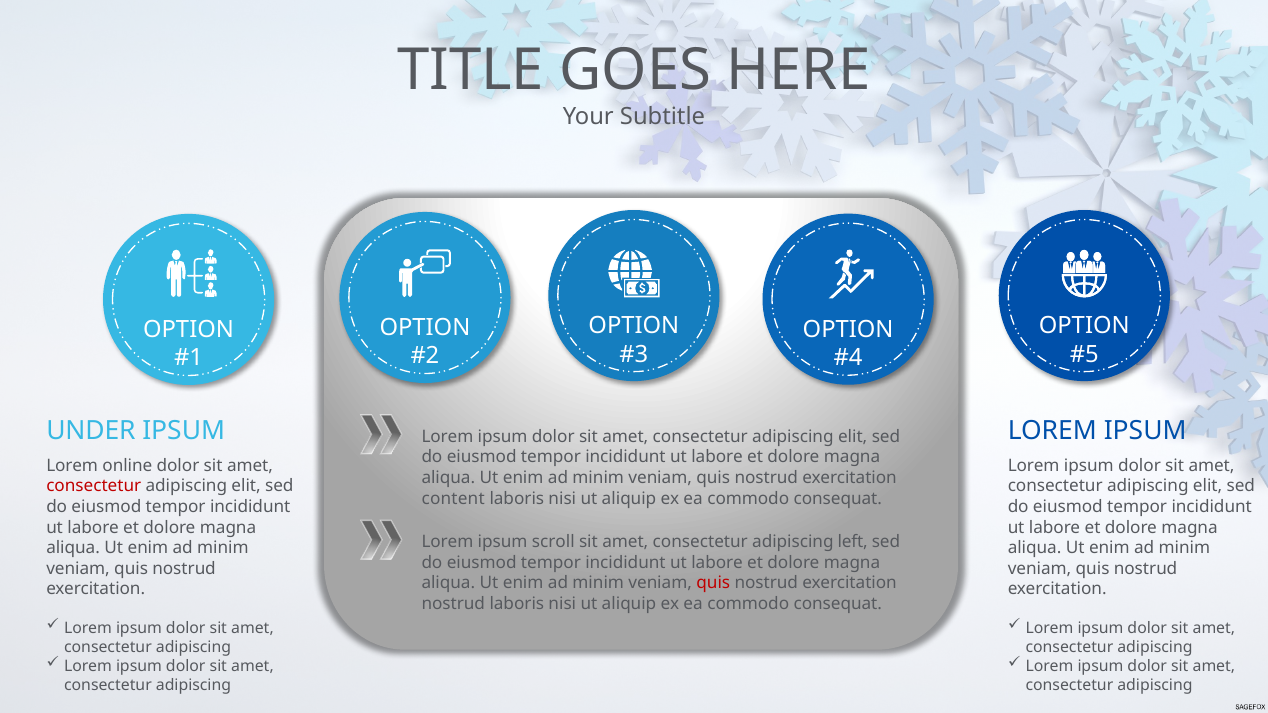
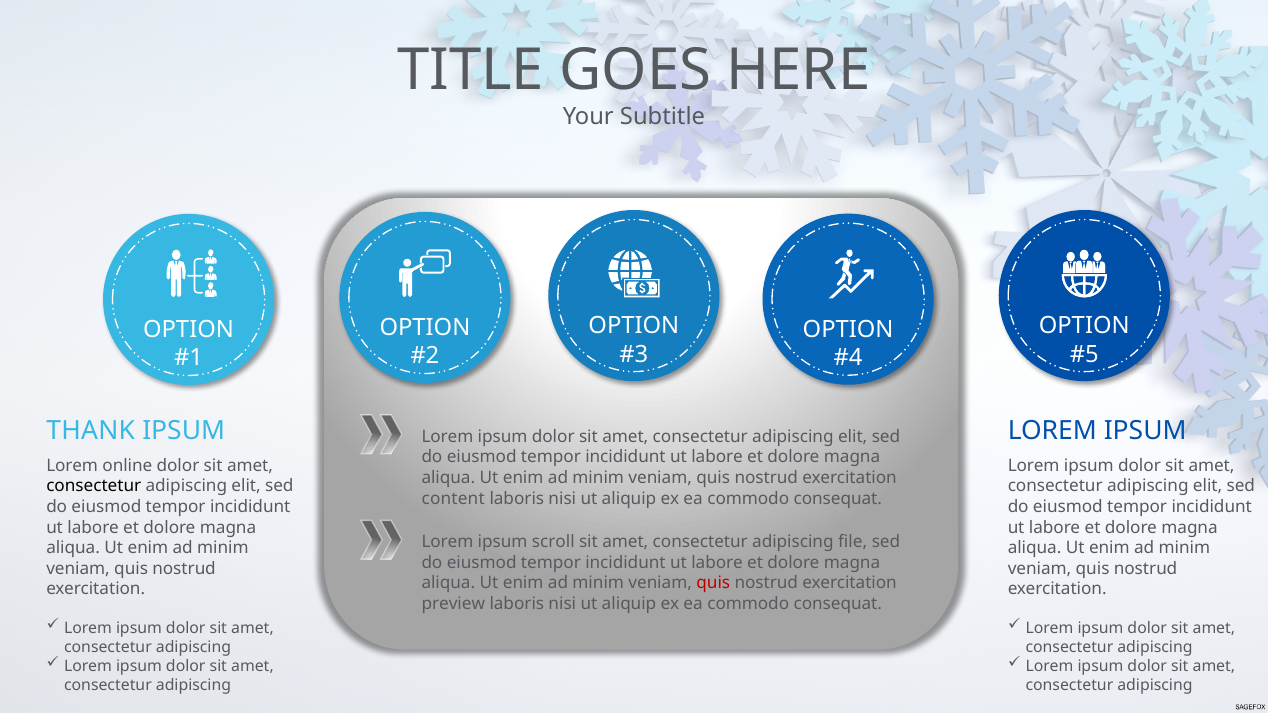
UNDER: UNDER -> THANK
consectetur at (94, 486) colour: red -> black
left: left -> file
nostrud at (453, 604): nostrud -> preview
